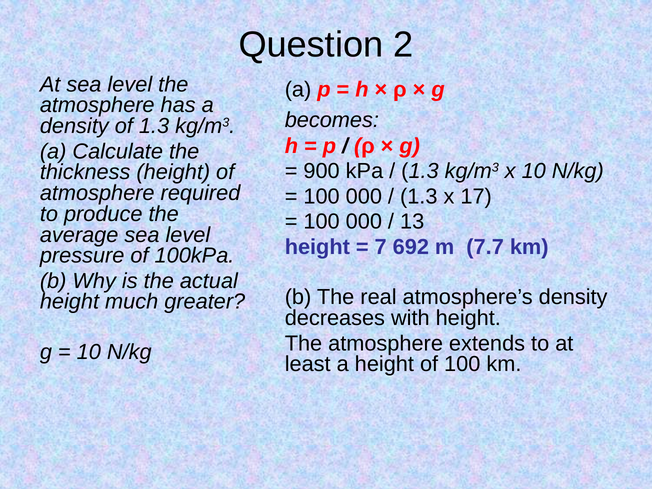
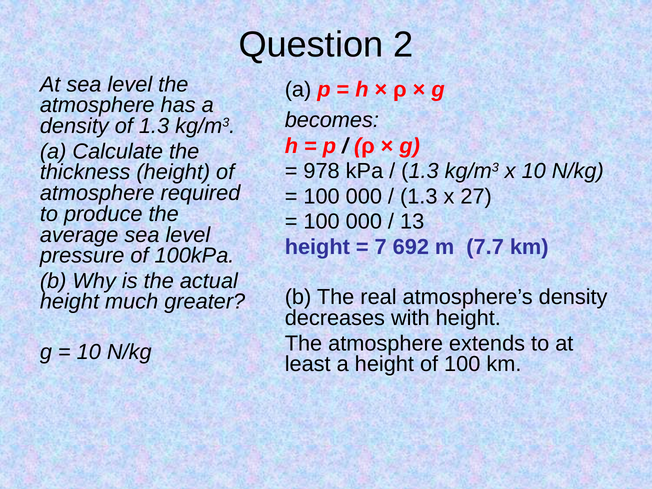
900: 900 -> 978
17: 17 -> 27
